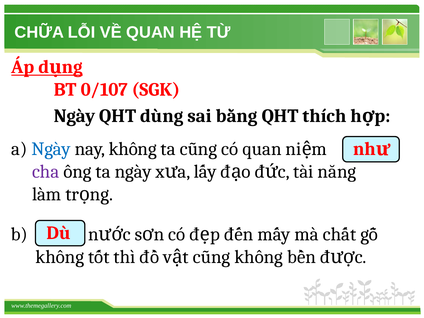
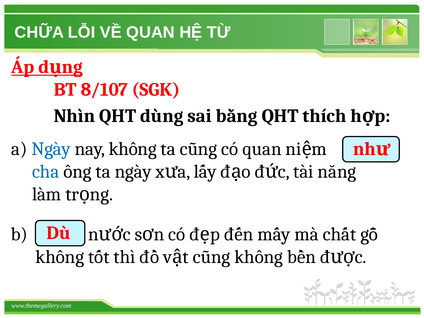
0/107: 0/107 -> 8/107
Ngày at (75, 116): Ngày -> Nhìn
cha colour: purple -> blue
